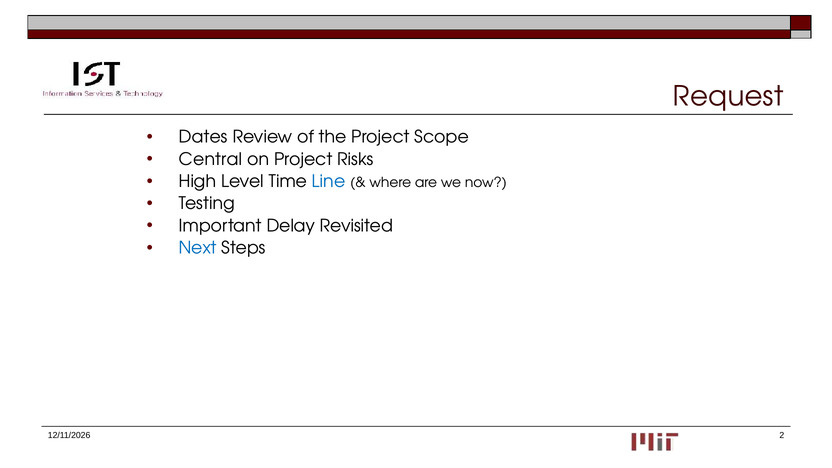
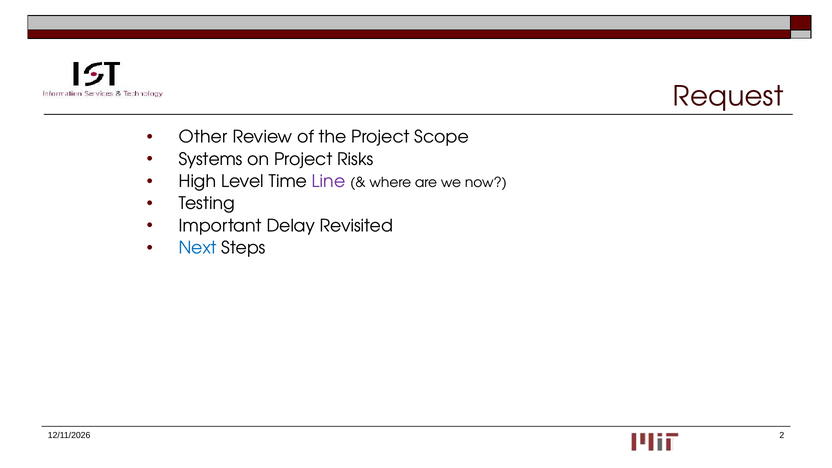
Dates: Dates -> Other
Central: Central -> Systems
Line colour: blue -> purple
